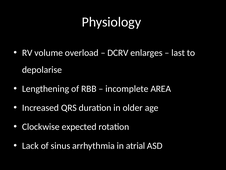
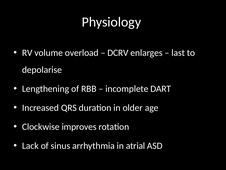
AREA: AREA -> DART
expected: expected -> improves
